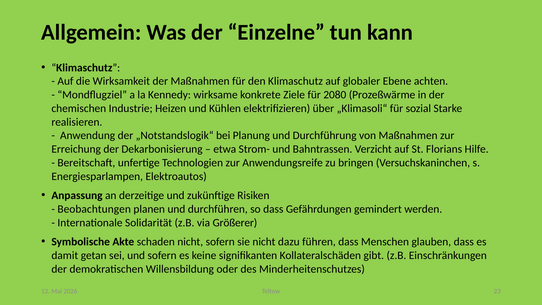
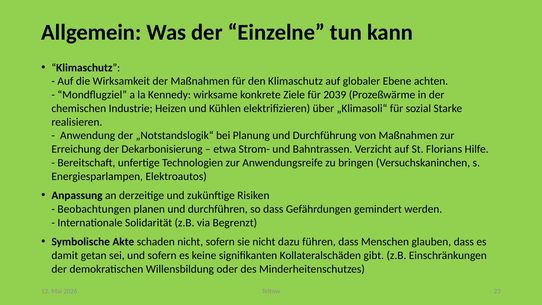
2080: 2080 -> 2039
Größerer: Größerer -> Begrenzt
